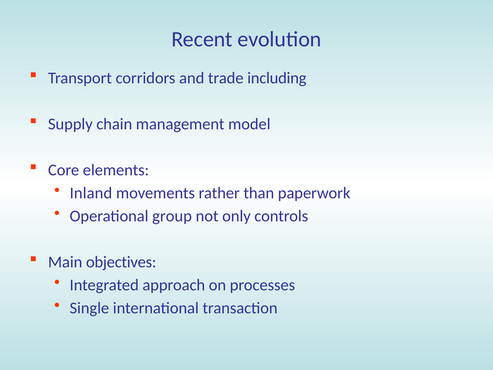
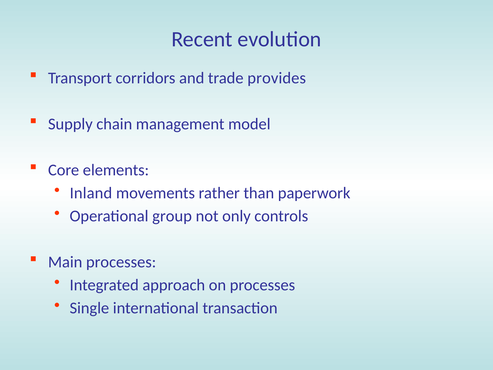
including: including -> provides
Main objectives: objectives -> processes
